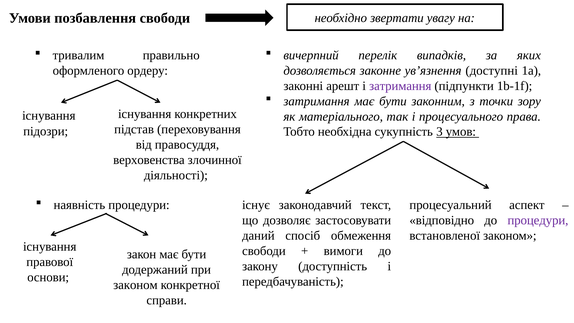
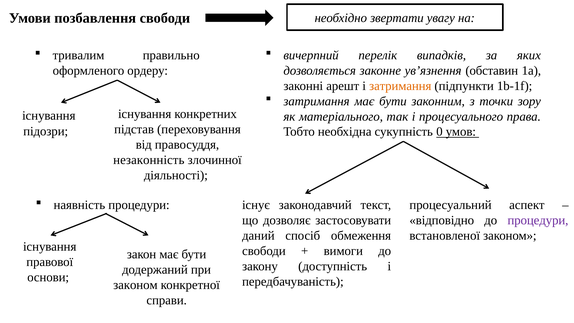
доступні: доступні -> обставин
затримання at (400, 86) colour: purple -> orange
3: 3 -> 0
верховенства: верховенства -> незаконність
